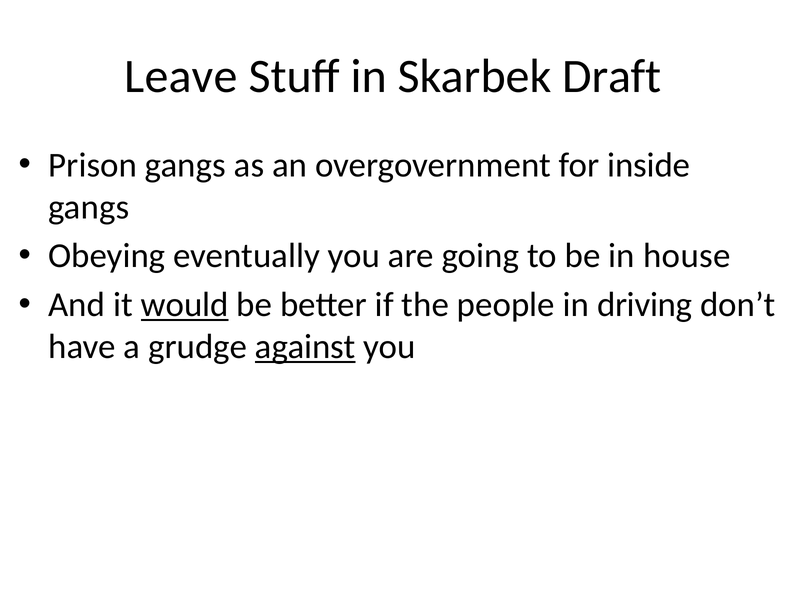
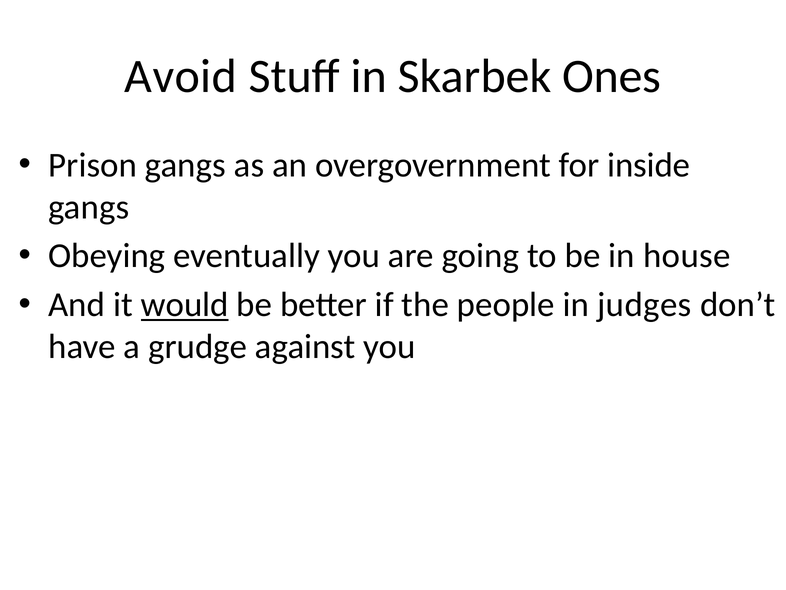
Leave: Leave -> Avoid
Draft: Draft -> Ones
driving: driving -> judges
against underline: present -> none
